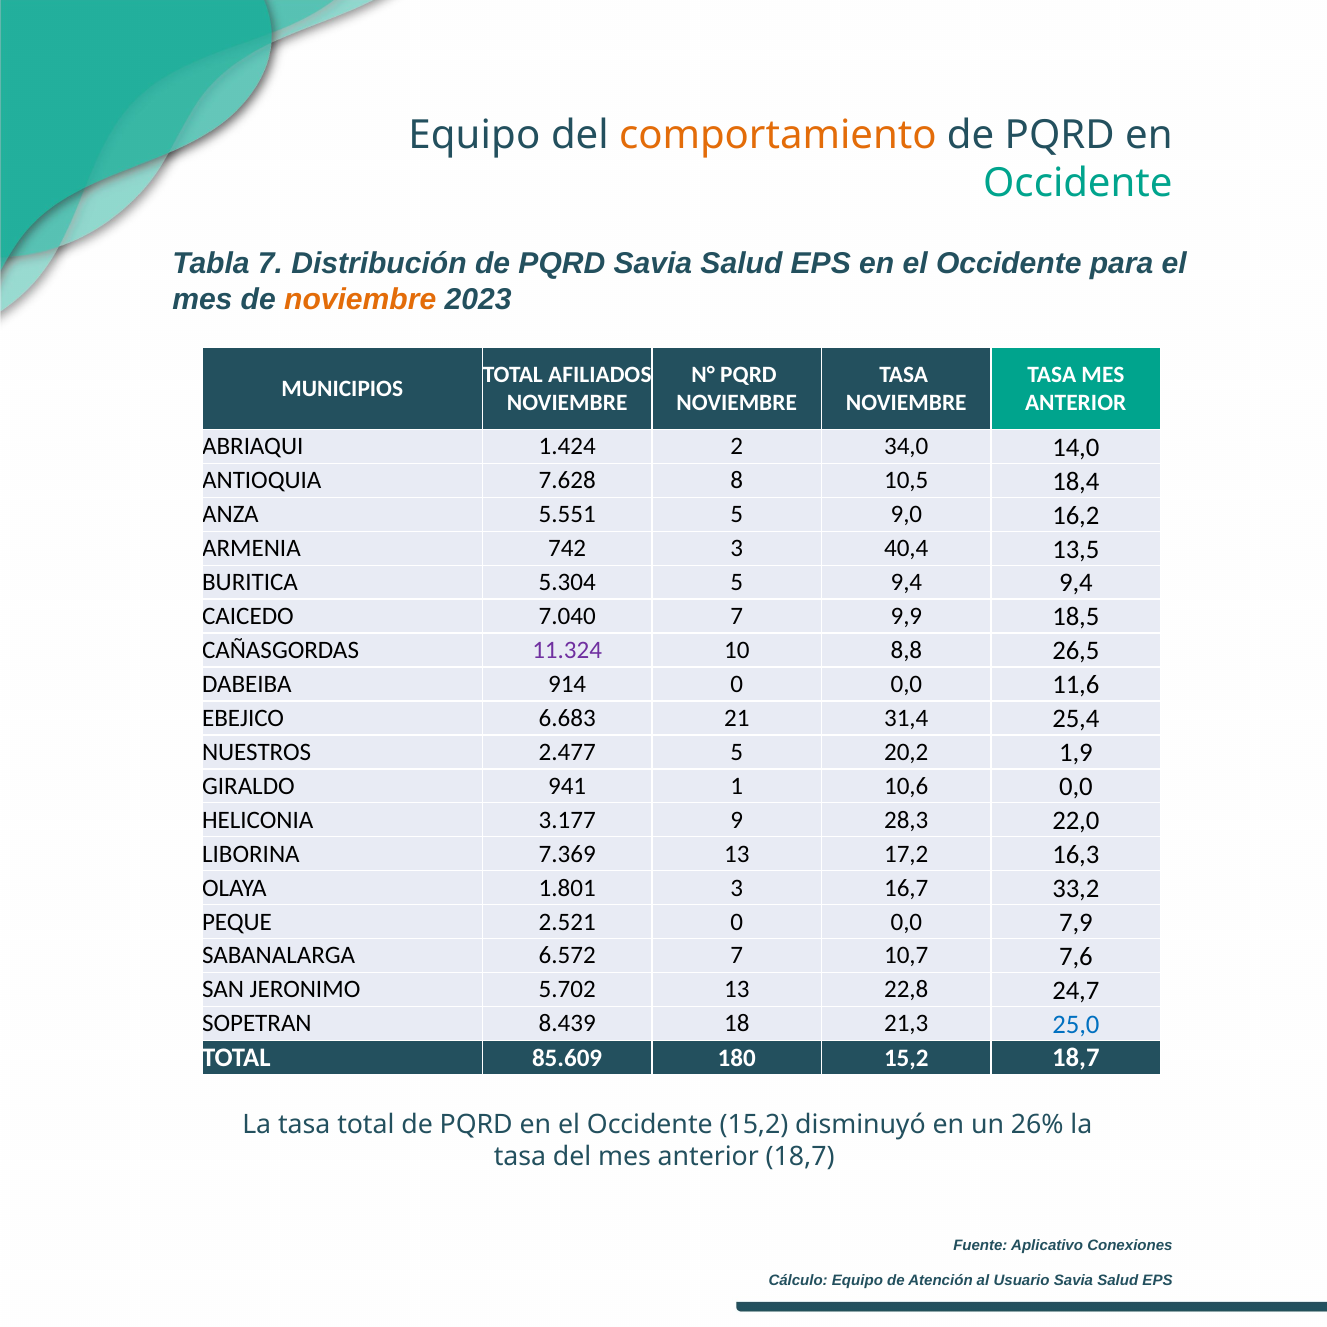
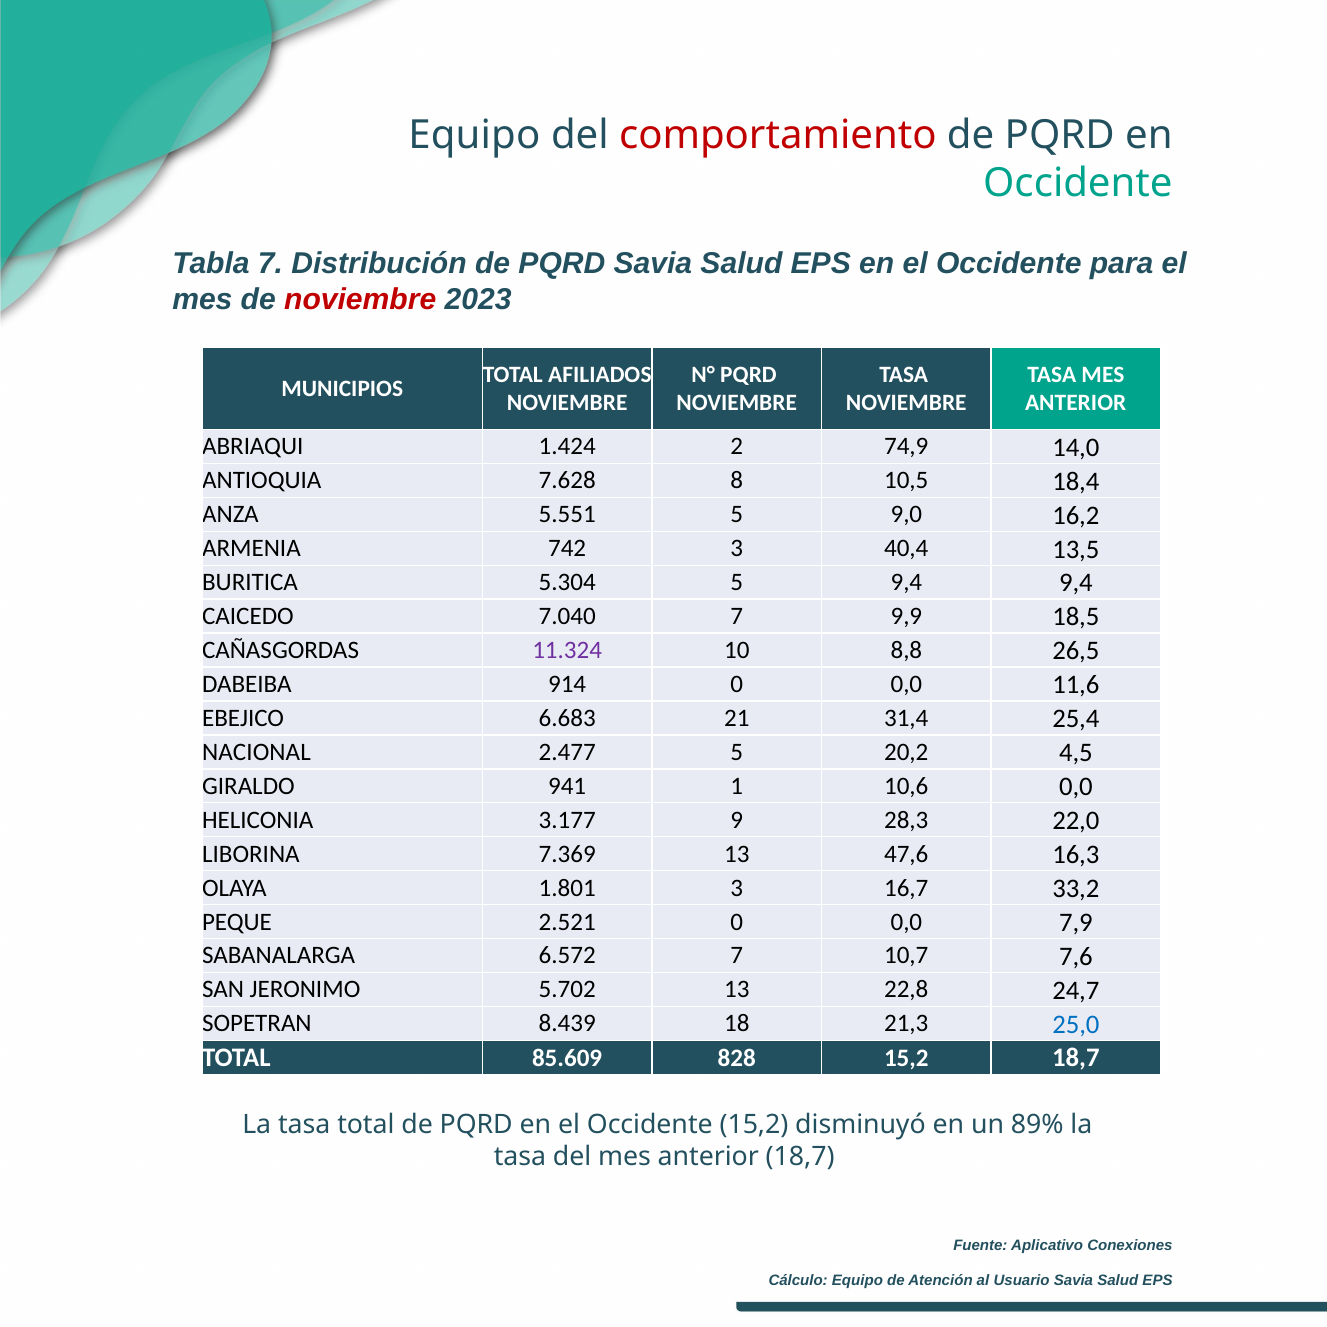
comportamiento colour: orange -> red
noviembre at (360, 299) colour: orange -> red
34,0: 34,0 -> 74,9
NUESTROS: NUESTROS -> NACIONAL
1,9: 1,9 -> 4,5
17,2: 17,2 -> 47,6
180: 180 -> 828
26%: 26% -> 89%
